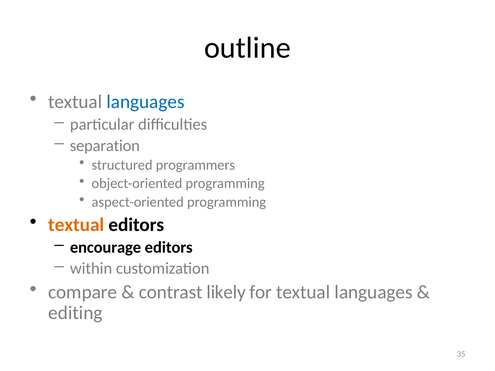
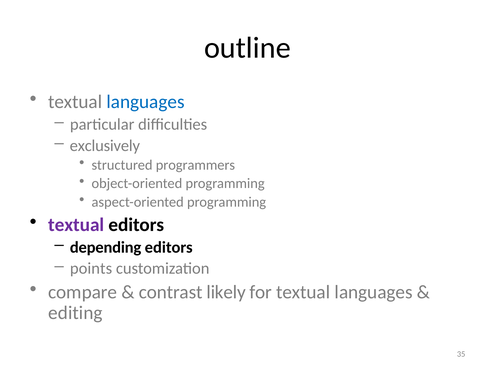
separation: separation -> exclusively
textual at (76, 225) colour: orange -> purple
encourage: encourage -> depending
within: within -> points
